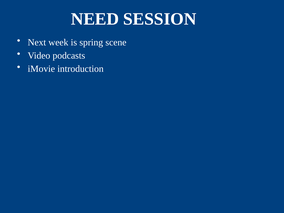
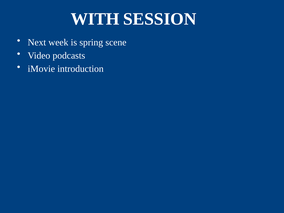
NEED: NEED -> WITH
